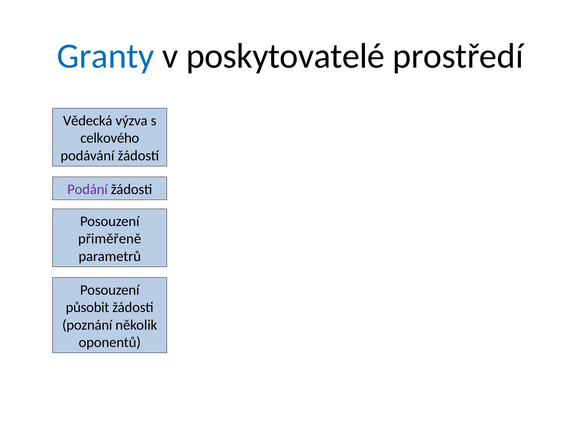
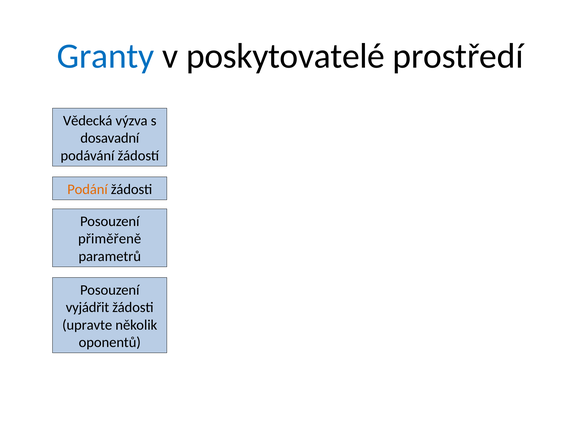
celkového: celkového -> dosavadní
Podání colour: purple -> orange
působit: působit -> vyjádřit
poznání: poznání -> upravte
